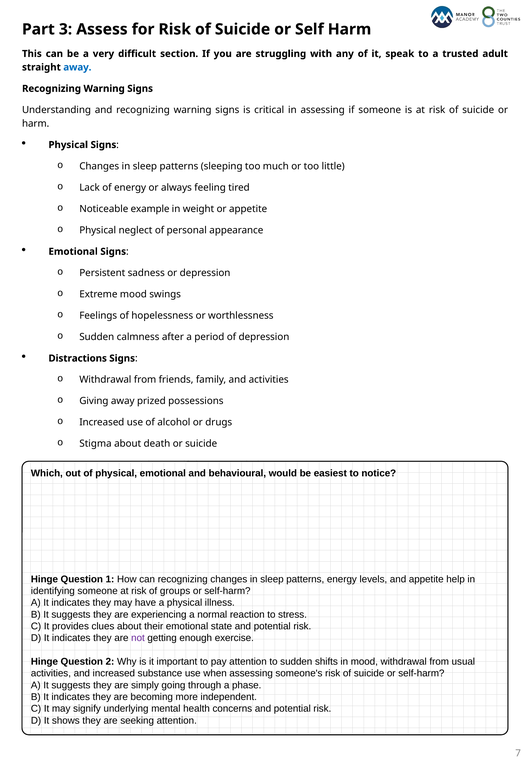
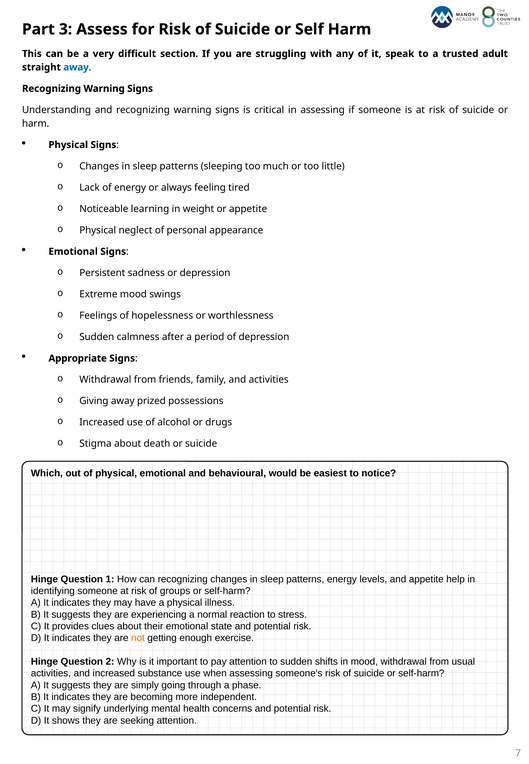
example: example -> learning
Distractions: Distractions -> Appropriate
not colour: purple -> orange
